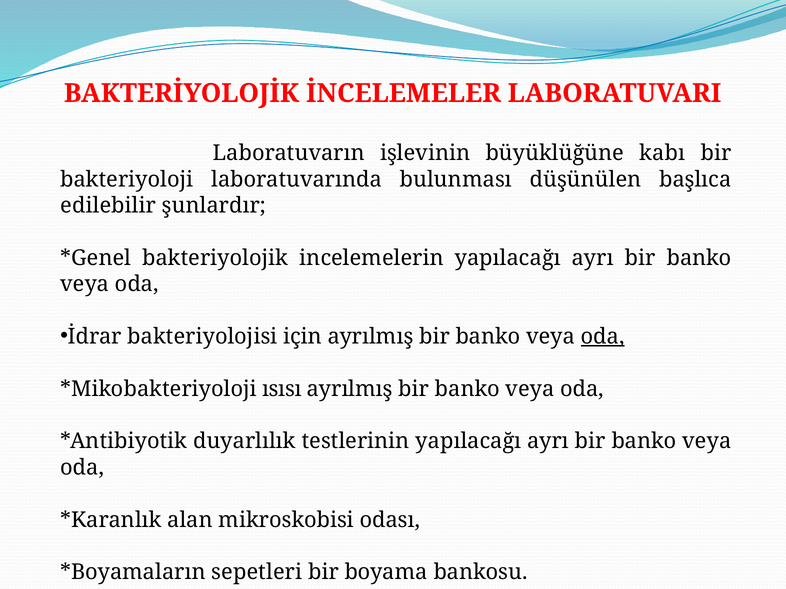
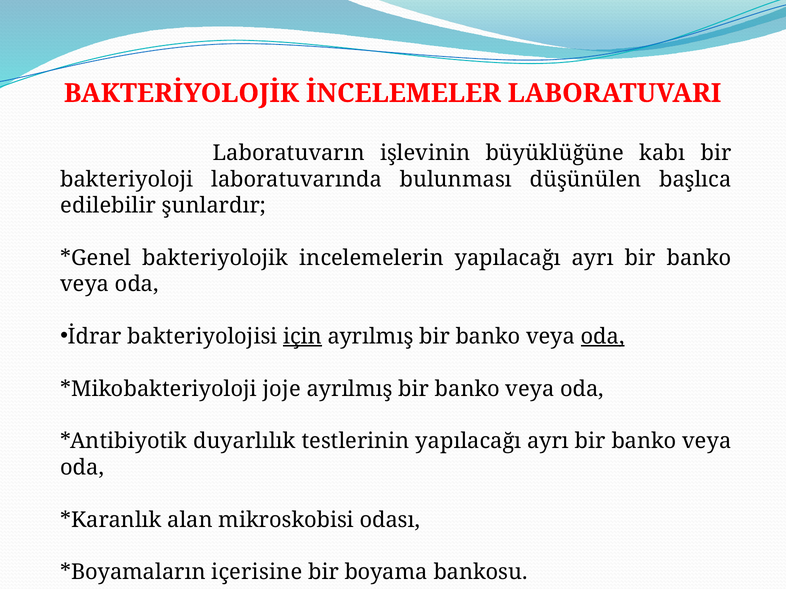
için underline: none -> present
ısısı: ısısı -> joje
sepetleri: sepetleri -> içerisine
